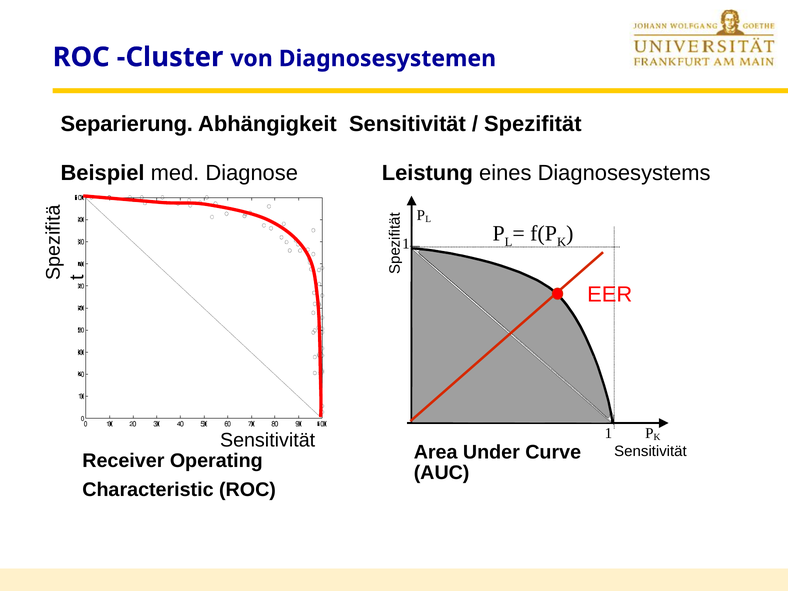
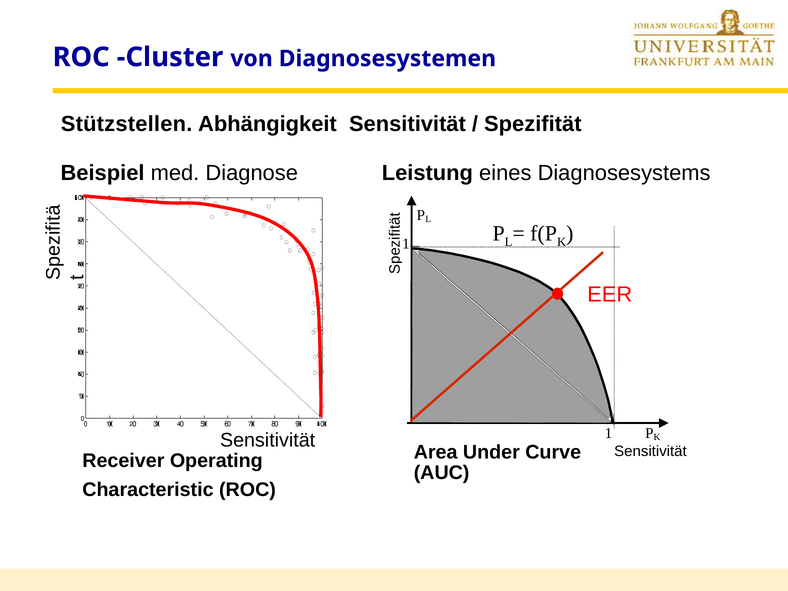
Separierung: Separierung -> Stützstellen
